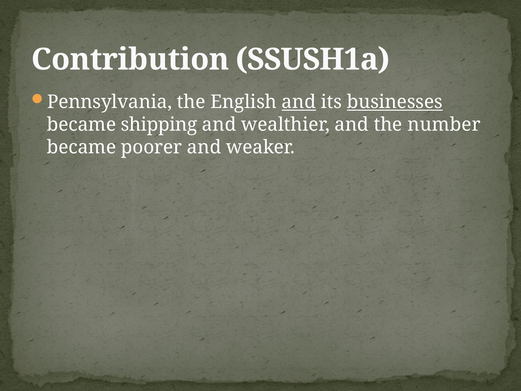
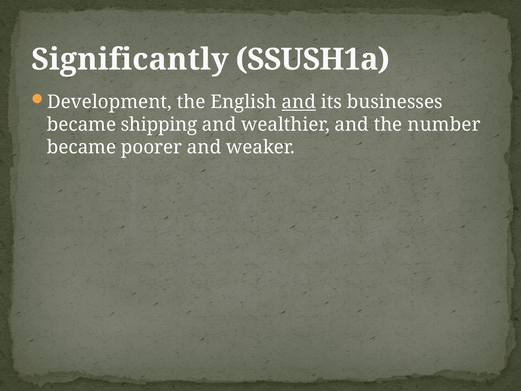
Contribution: Contribution -> Significantly
Pennsylvania: Pennsylvania -> Development
businesses underline: present -> none
